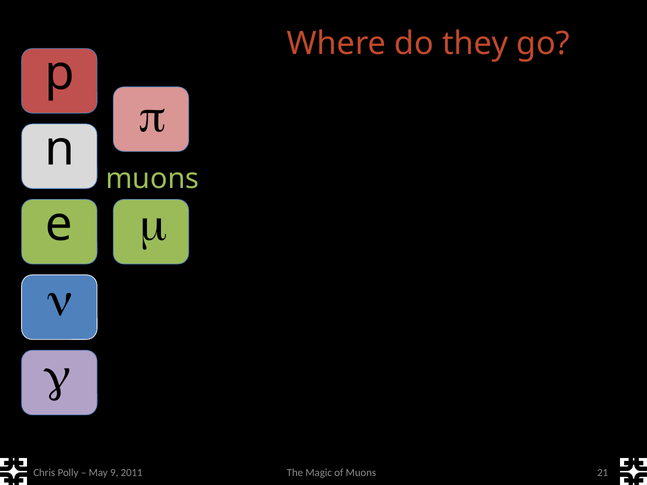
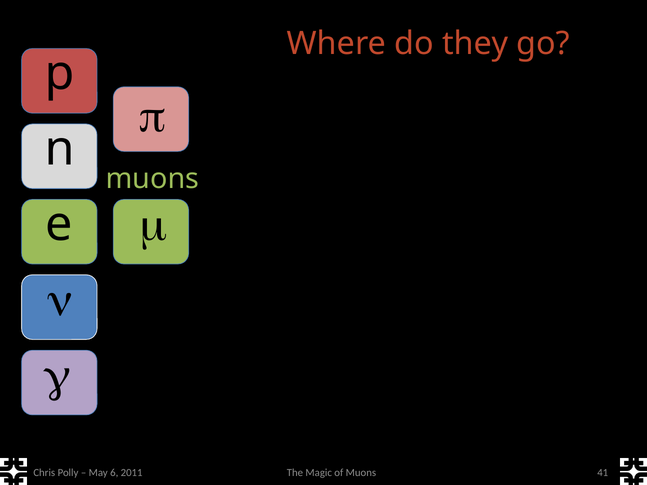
21: 21 -> 41
9: 9 -> 6
